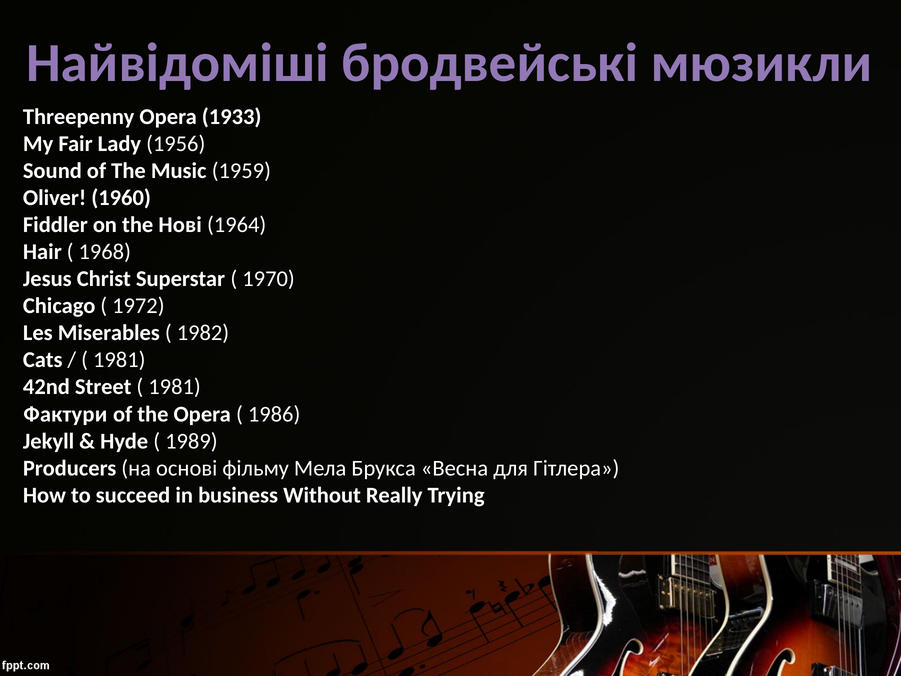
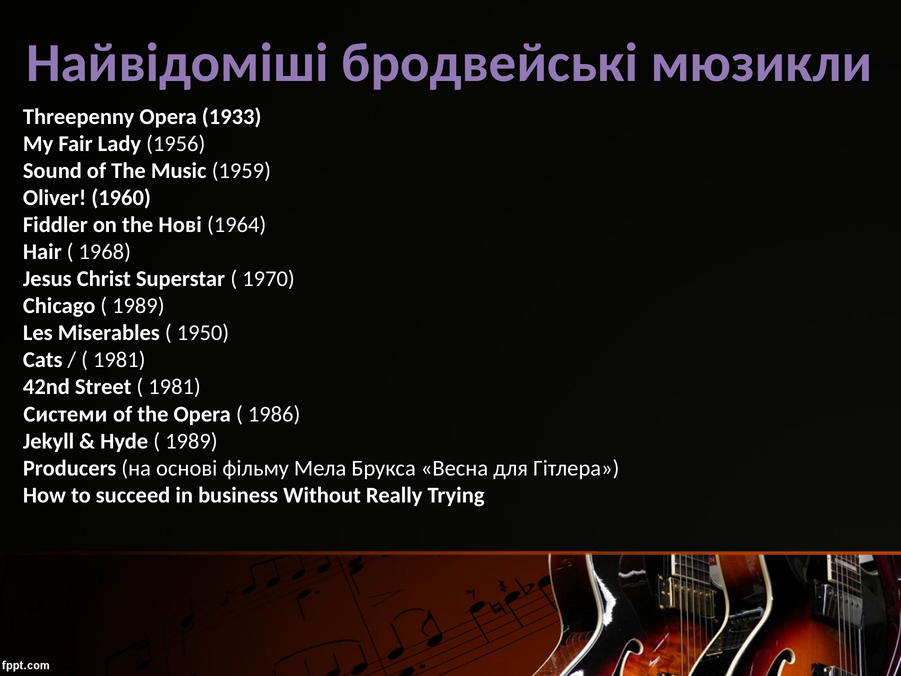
1972 at (138, 306): 1972 -> 1989
1982: 1982 -> 1950
Фактури: Фактури -> Системи
